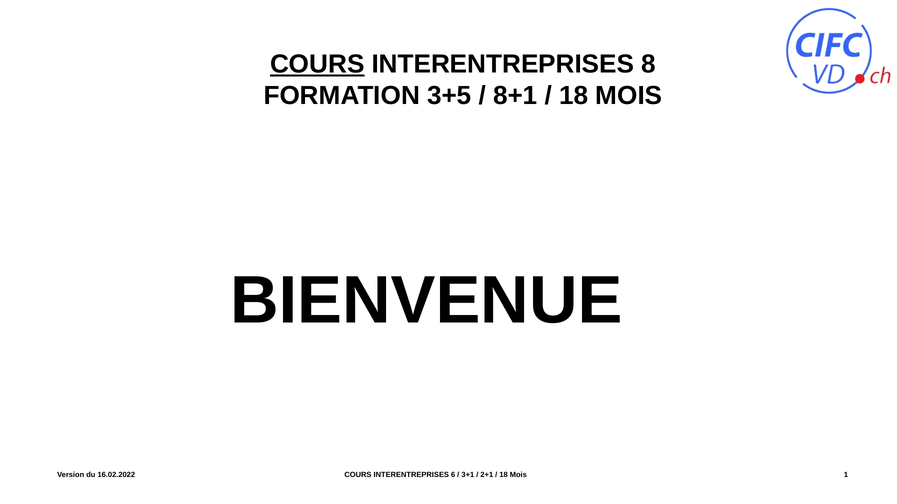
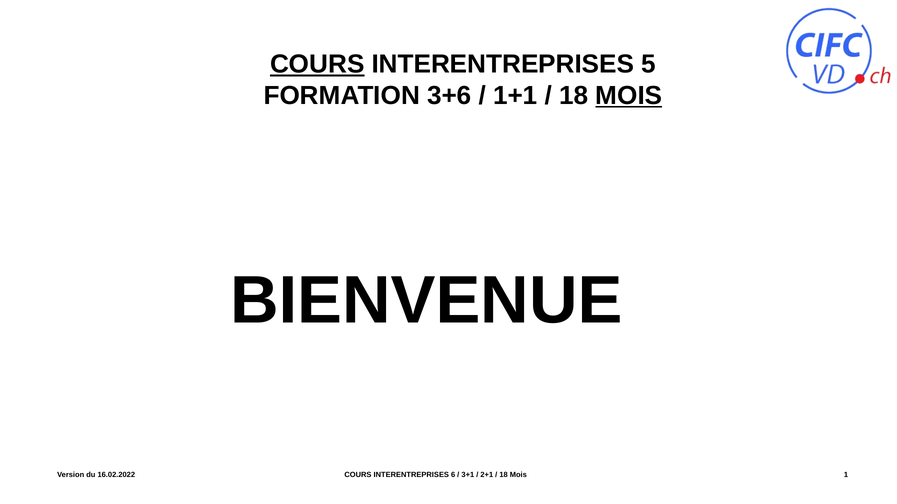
8: 8 -> 5
3+5: 3+5 -> 3+6
8+1: 8+1 -> 1+1
MOIS at (629, 96) underline: none -> present
